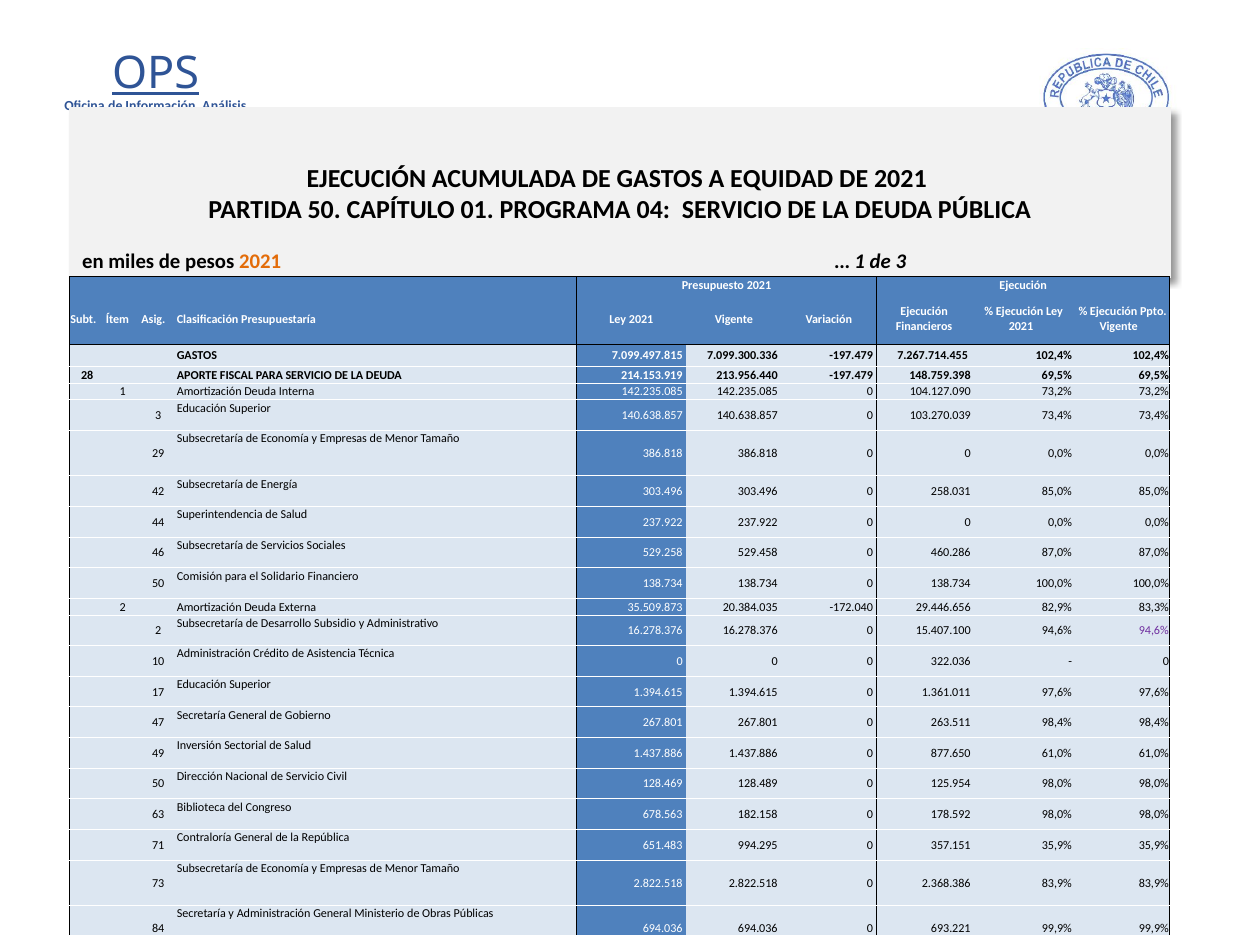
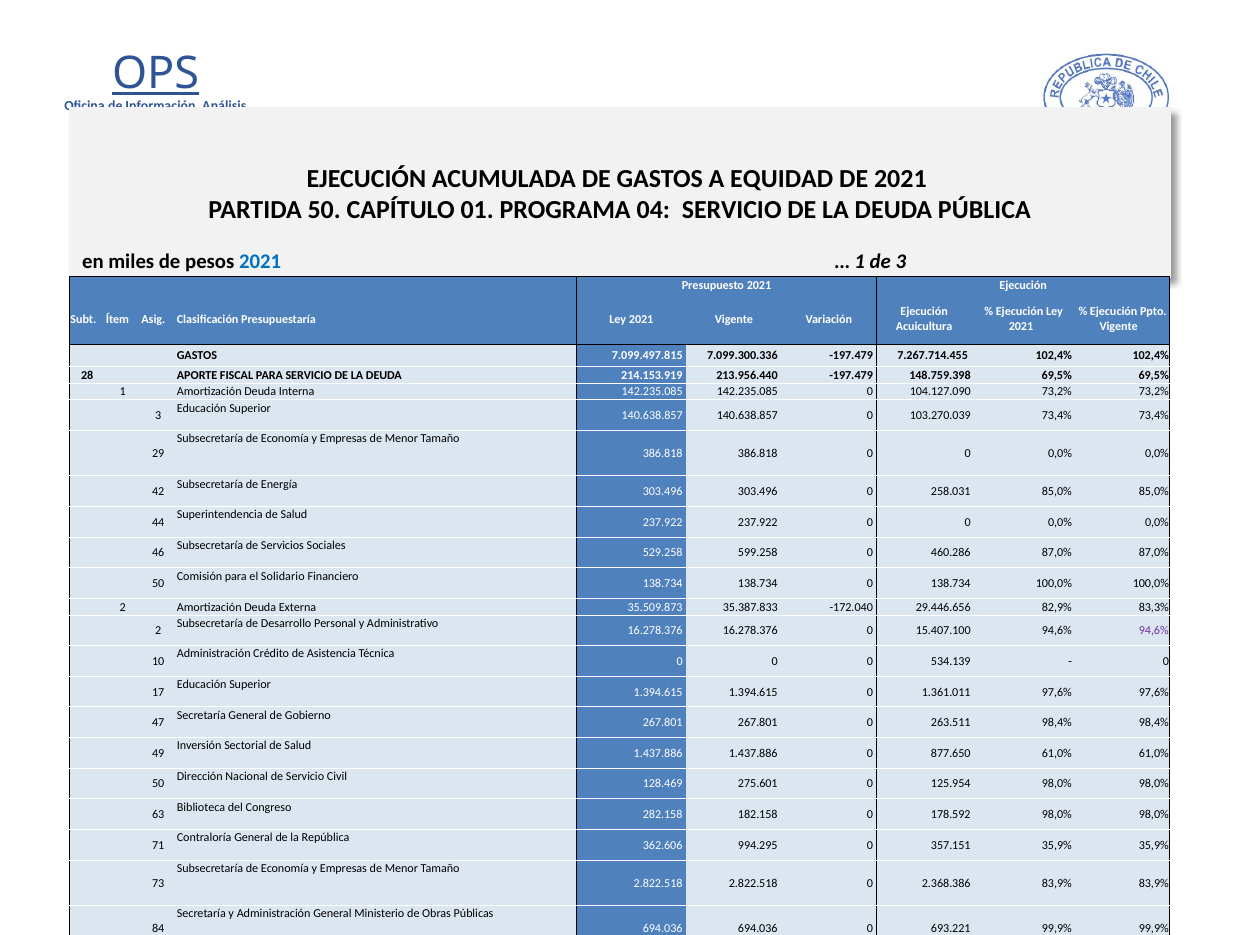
2021 at (260, 262) colour: orange -> blue
Financieros: Financieros -> Acuicultura
529.458: 529.458 -> 599.258
20.384.035: 20.384.035 -> 35.387.833
Subsidio: Subsidio -> Personal
322.036: 322.036 -> 534.139
128.489: 128.489 -> 275.601
678.563: 678.563 -> 282.158
651.483: 651.483 -> 362.606
